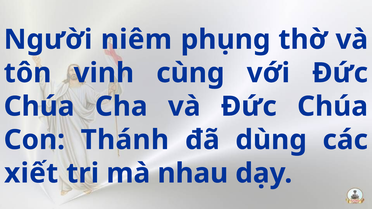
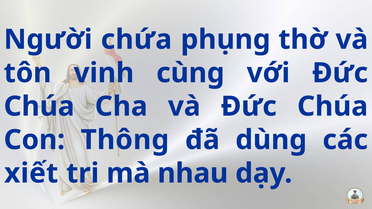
niêm: niêm -> chứa
Thánh: Thánh -> Thông
